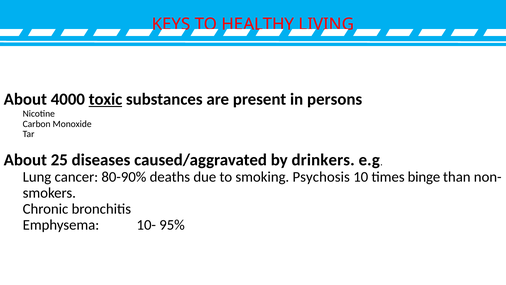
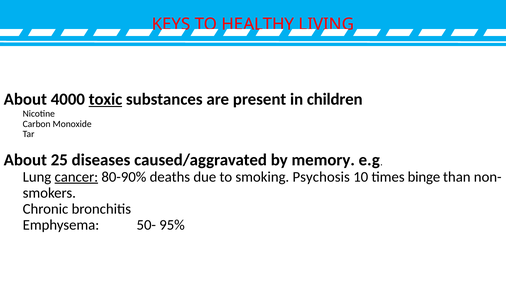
persons: persons -> children
drinkers: drinkers -> memory
cancer underline: none -> present
10-: 10- -> 50-
